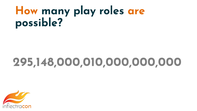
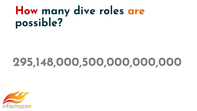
How colour: orange -> red
play: play -> dive
295,148,000,010,000,000,000: 295,148,000,010,000,000,000 -> 295,148,000,500,000,000,000
